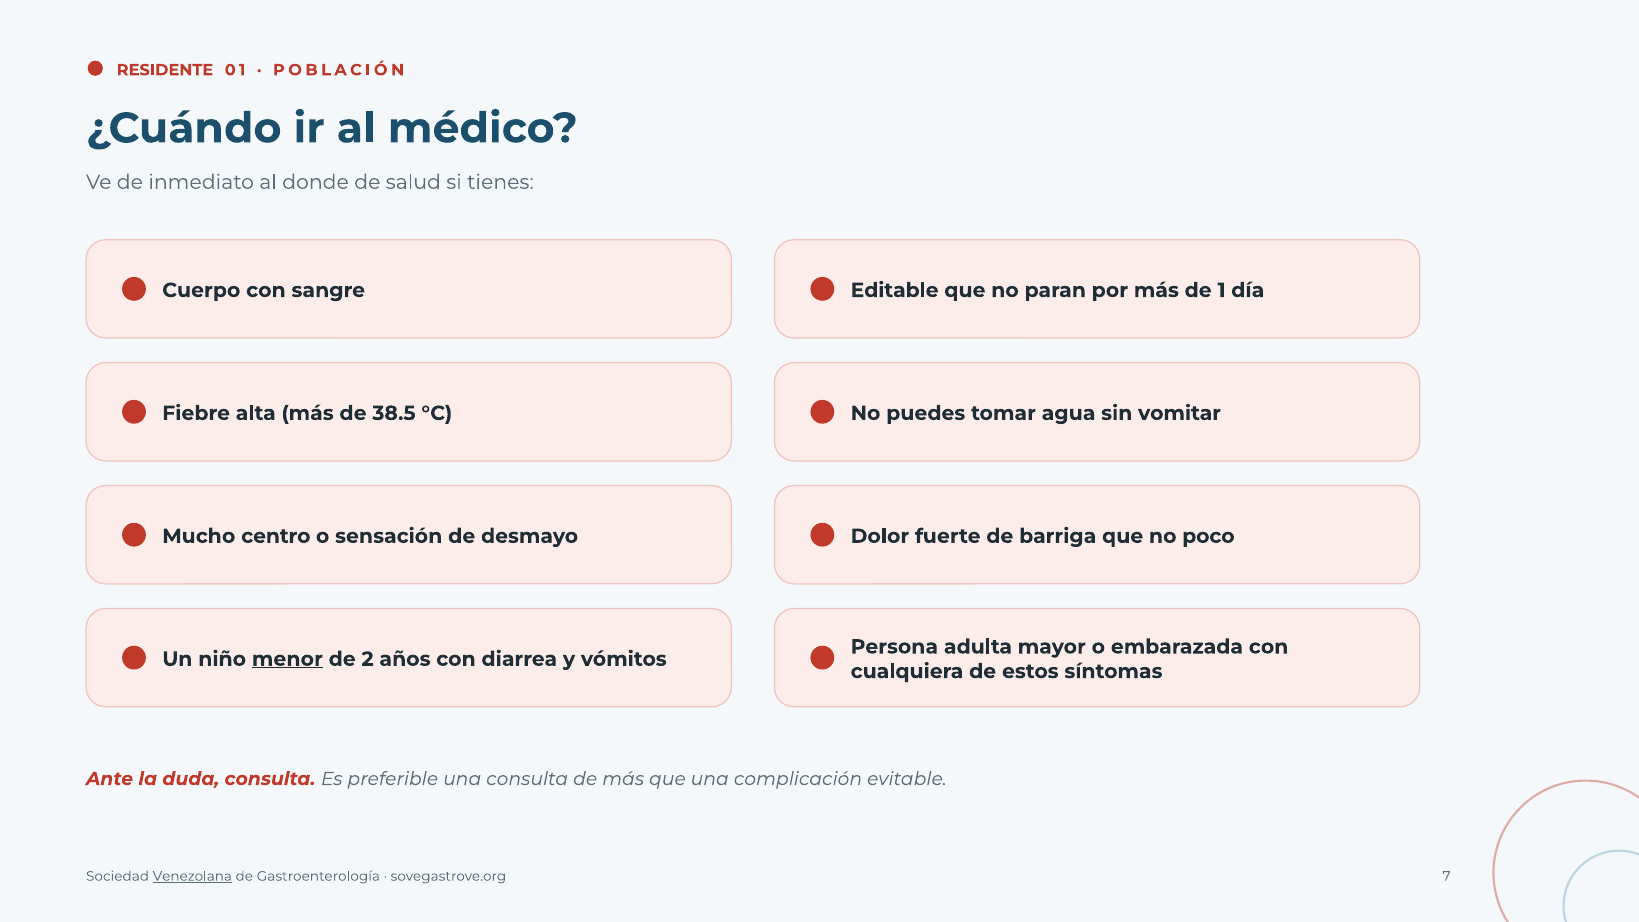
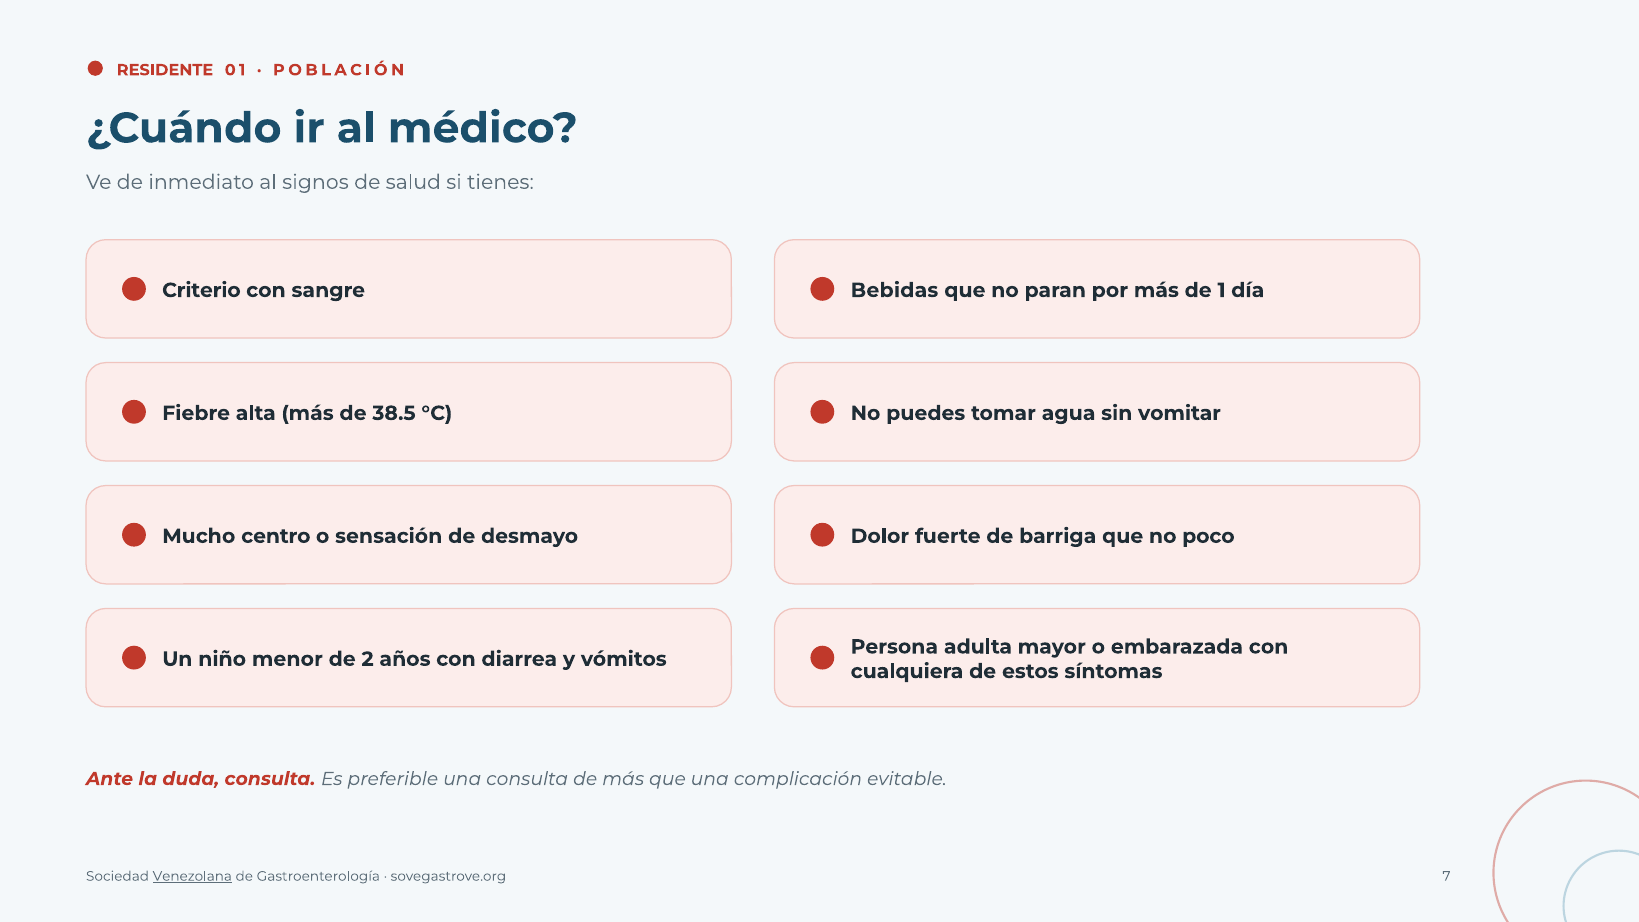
donde: donde -> signos
Cuerpo: Cuerpo -> Criterio
Editable: Editable -> Bebidas
menor underline: present -> none
